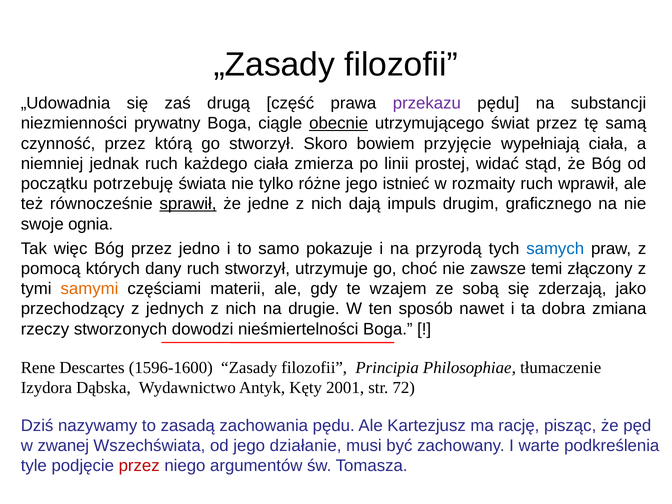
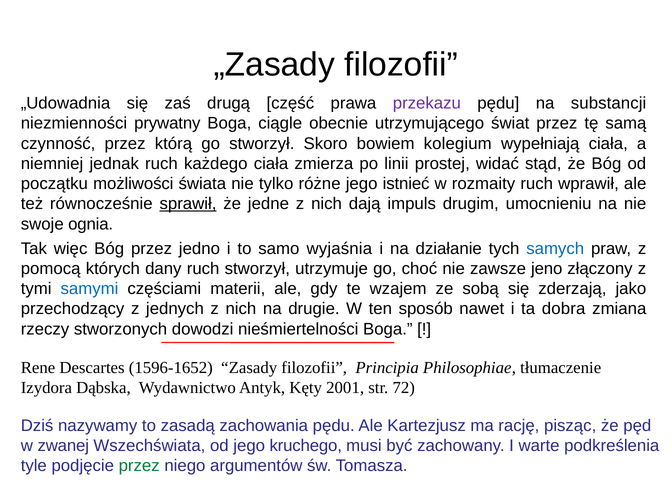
obecnie underline: present -> none
przyjęcie: przyjęcie -> kolegium
potrzebuję: potrzebuję -> możliwości
graficznego: graficznego -> umocnieniu
pokazuje: pokazuje -> wyjaśnia
przyrodą: przyrodą -> działanie
temi: temi -> jeno
samymi colour: orange -> blue
1596-1600: 1596-1600 -> 1596-1652
działanie: działanie -> kruchego
przez at (139, 466) colour: red -> green
